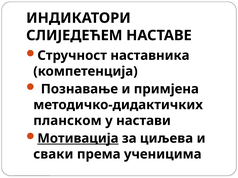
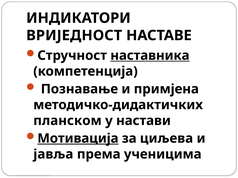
СЛИЈЕДЕЋЕМ: СЛИЈЕДЕЋЕМ -> ВРИЈЕДНОСТ
наставника underline: none -> present
сваки: сваки -> јавља
